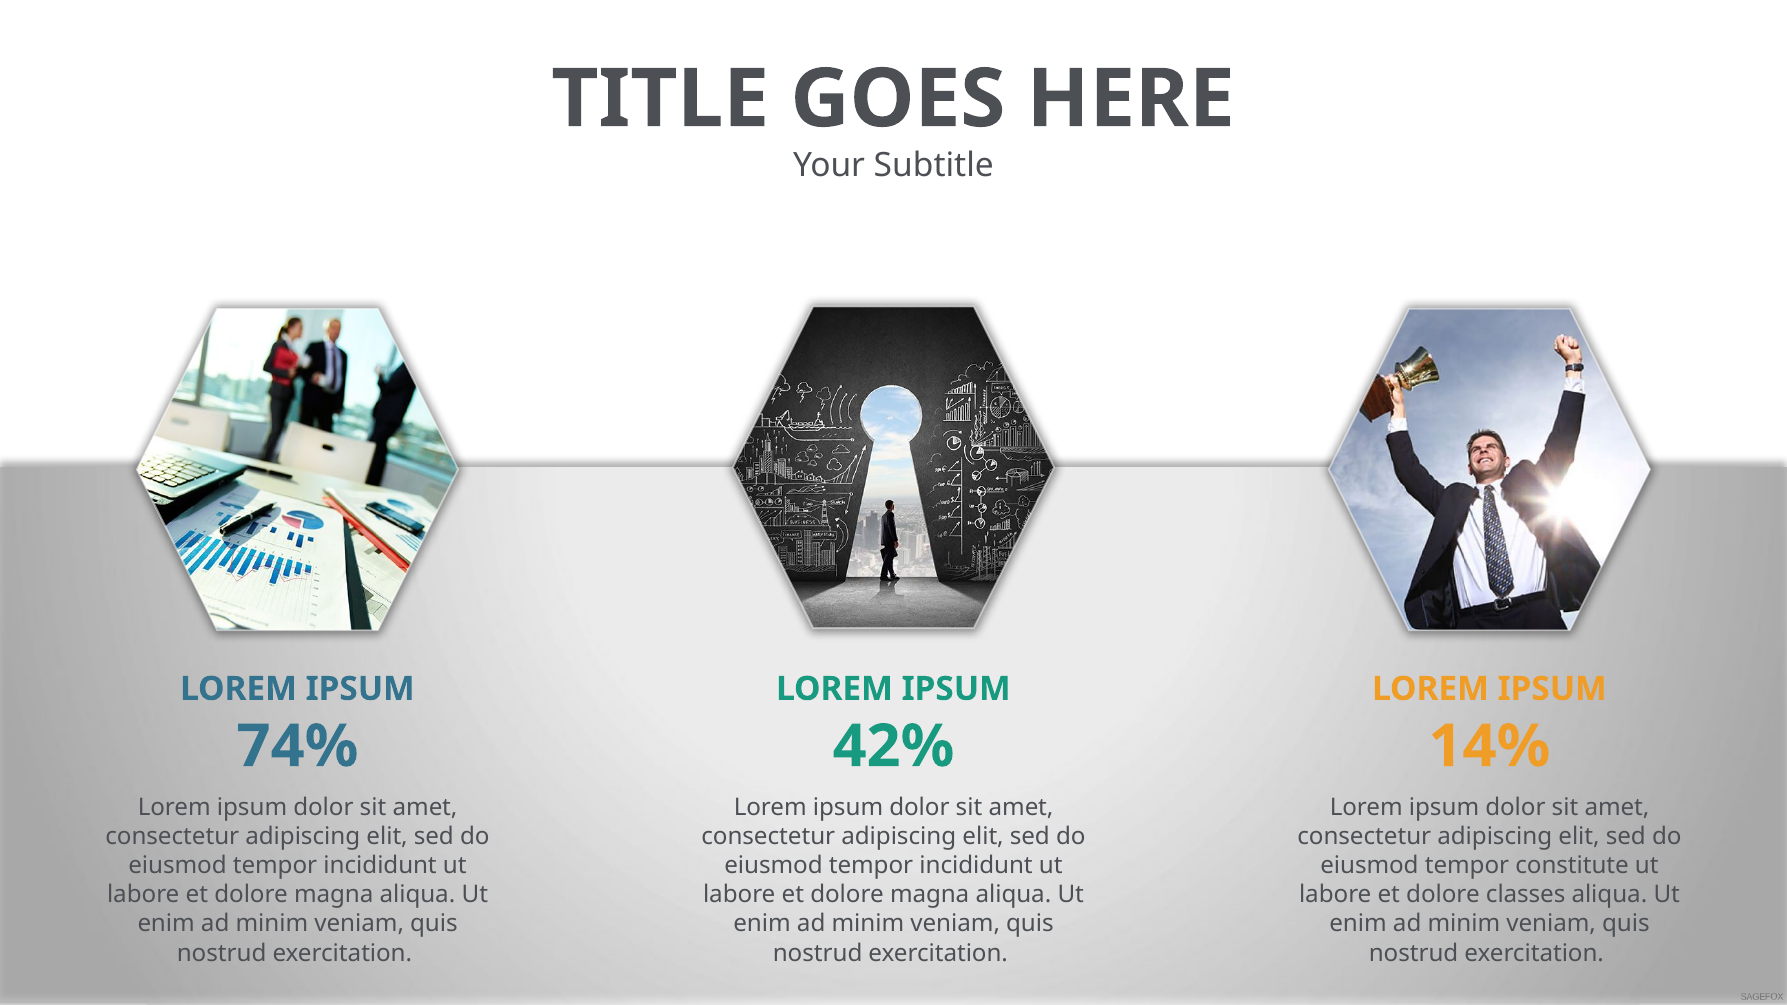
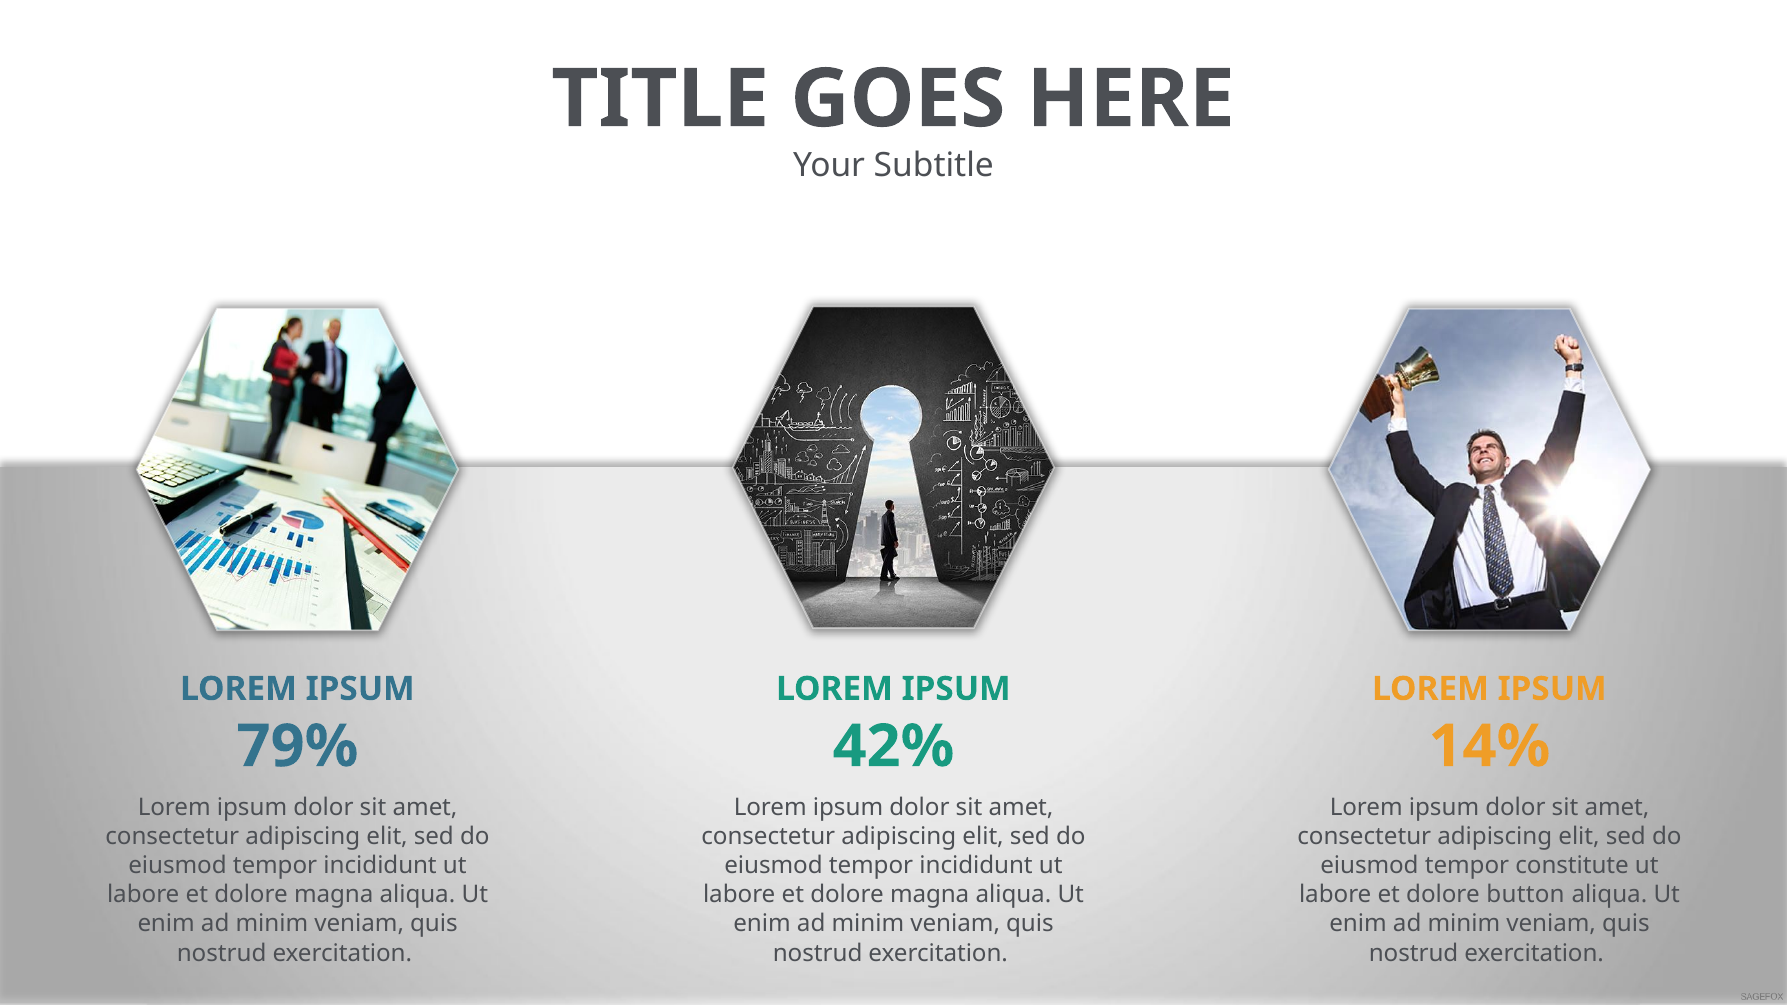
74%: 74% -> 79%
classes: classes -> button
